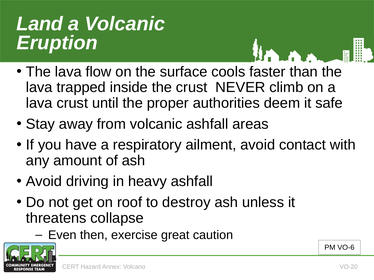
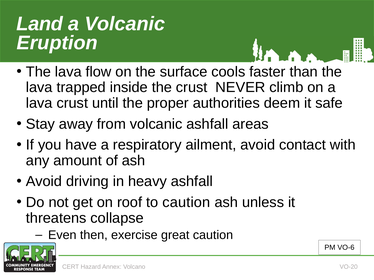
to destroy: destroy -> caution
